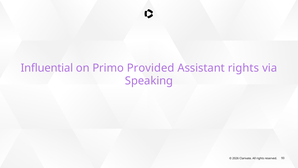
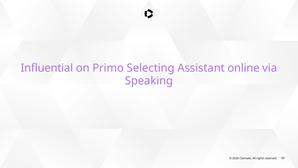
Provided: Provided -> Selecting
Assistant rights: rights -> online
